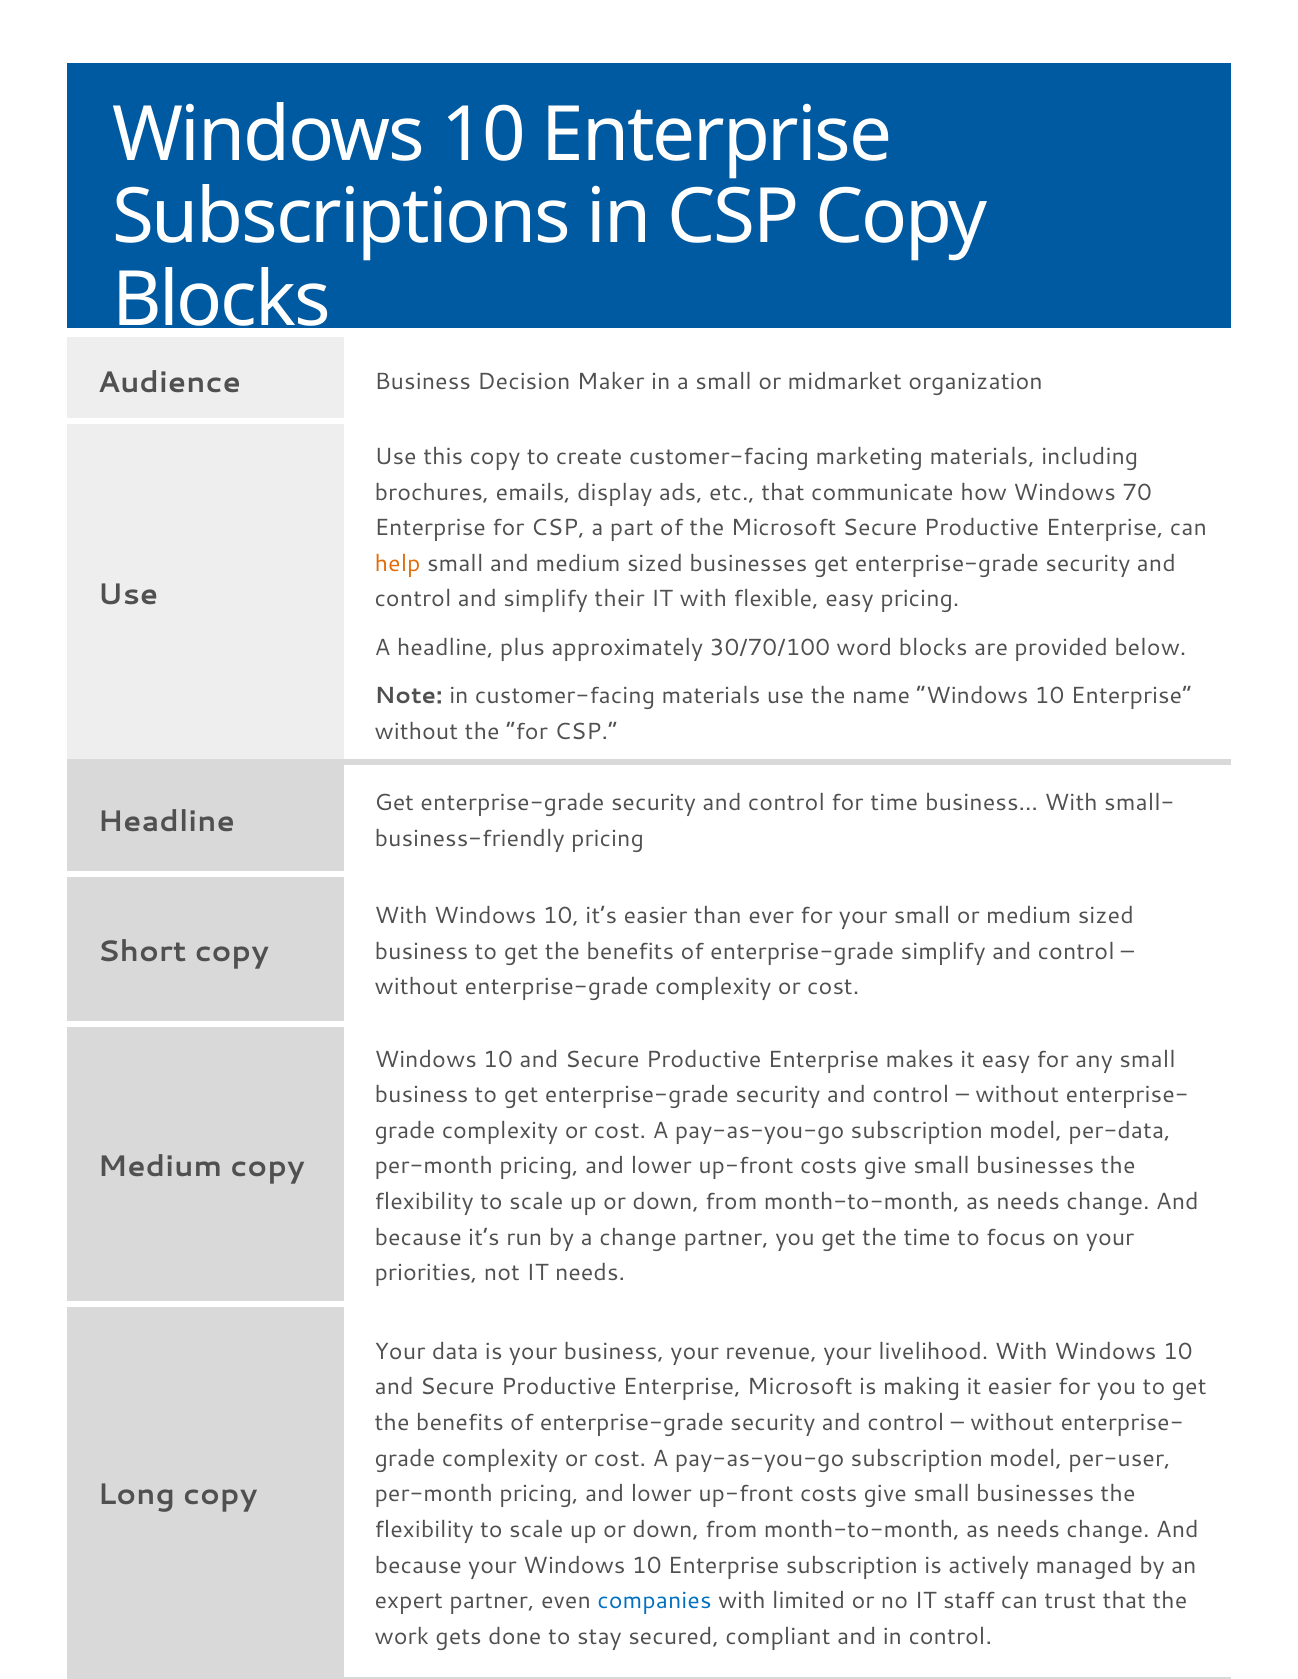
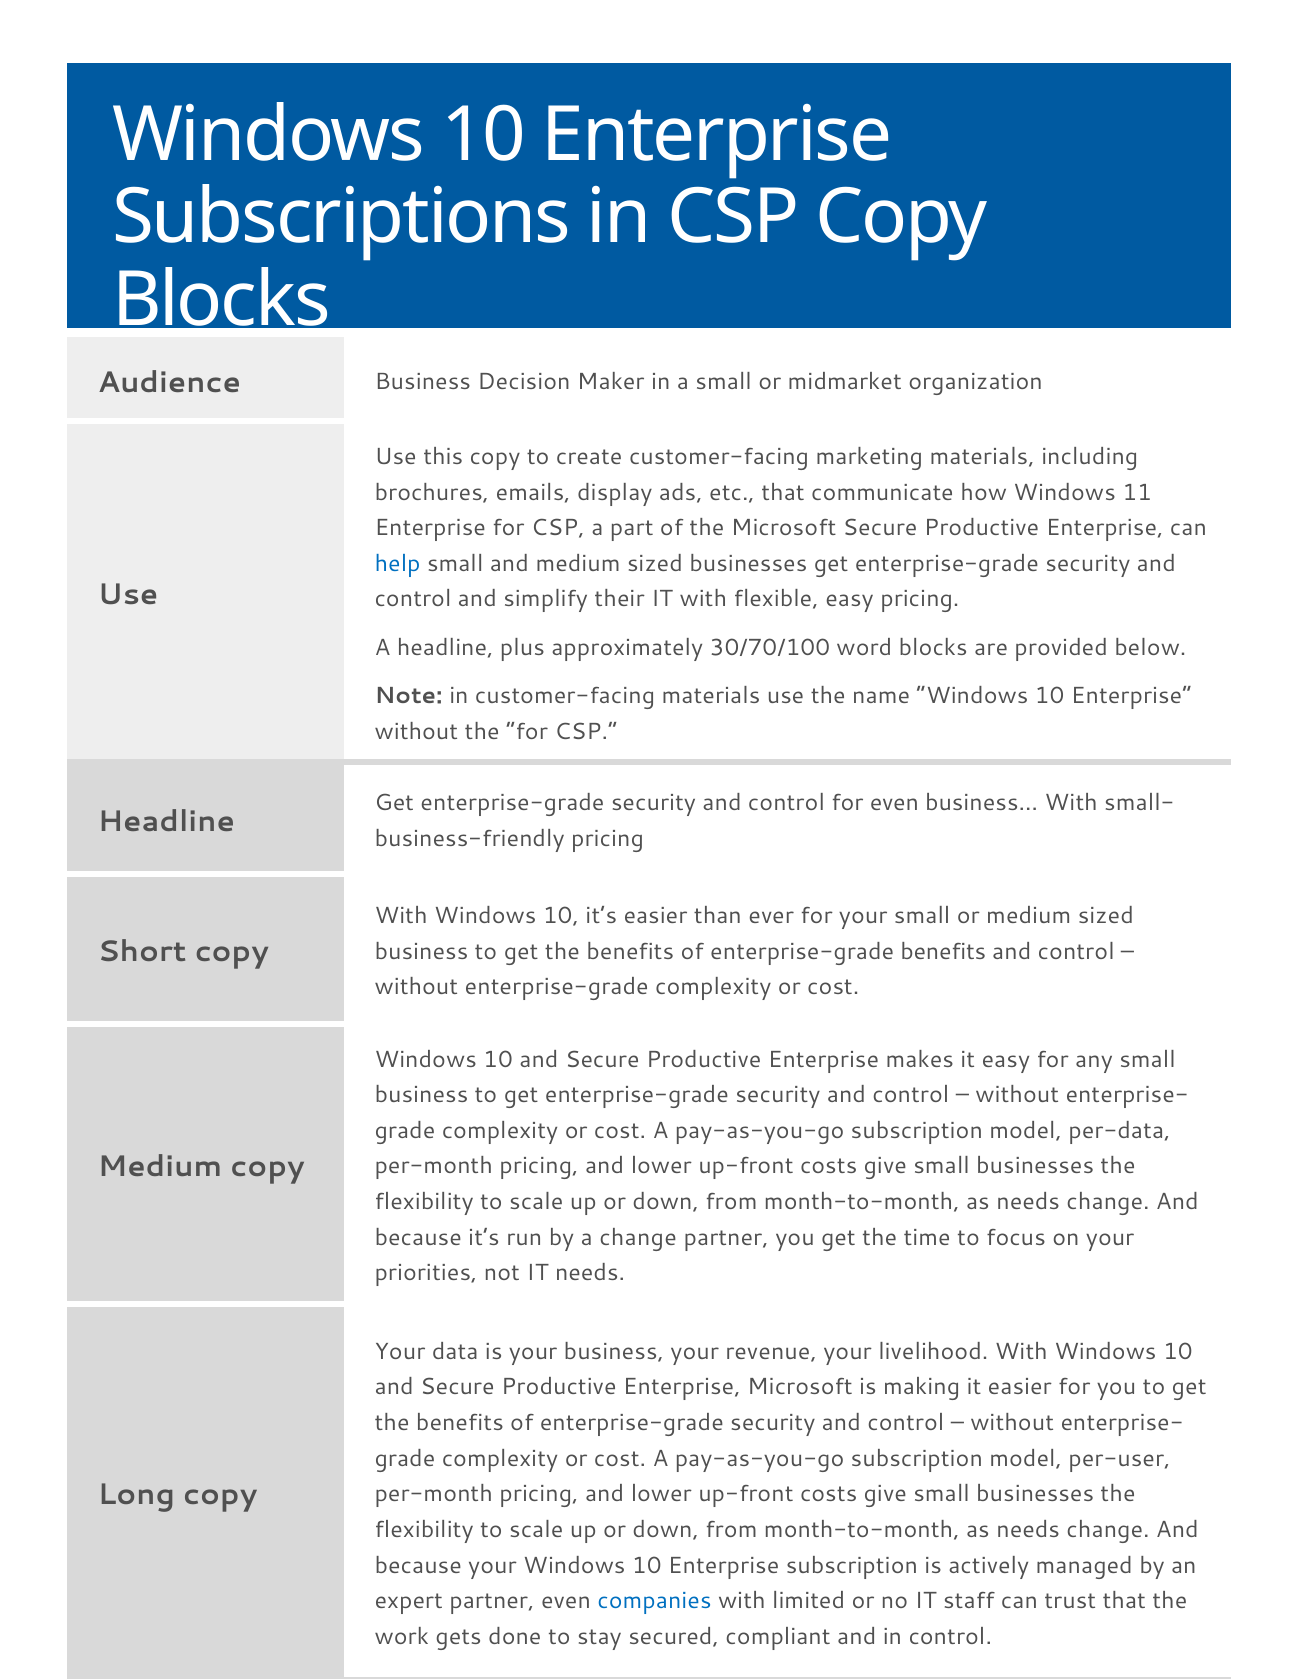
70: 70 -> 11
help colour: orange -> blue
for time: time -> even
enterprise-grade simplify: simplify -> benefits
